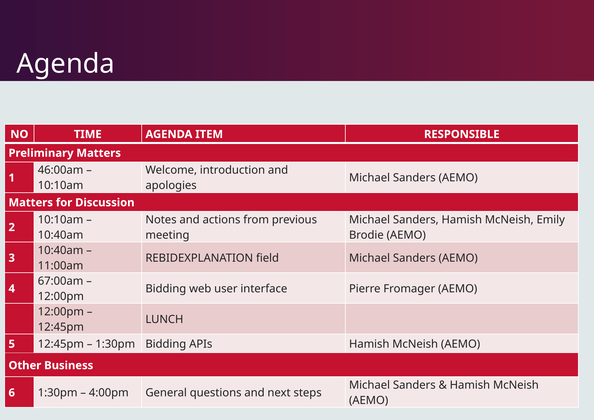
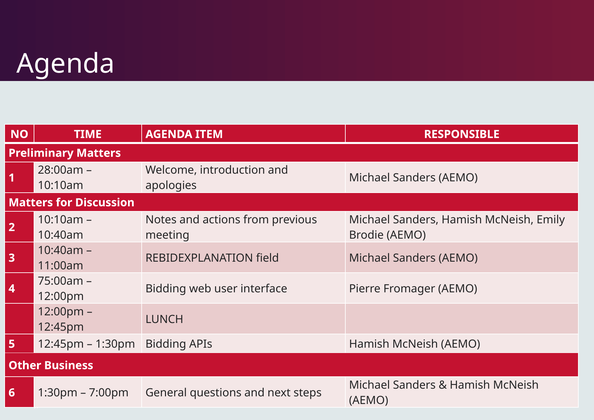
46:00am: 46:00am -> 28:00am
67:00am: 67:00am -> 75:00am
4:00pm: 4:00pm -> 7:00pm
